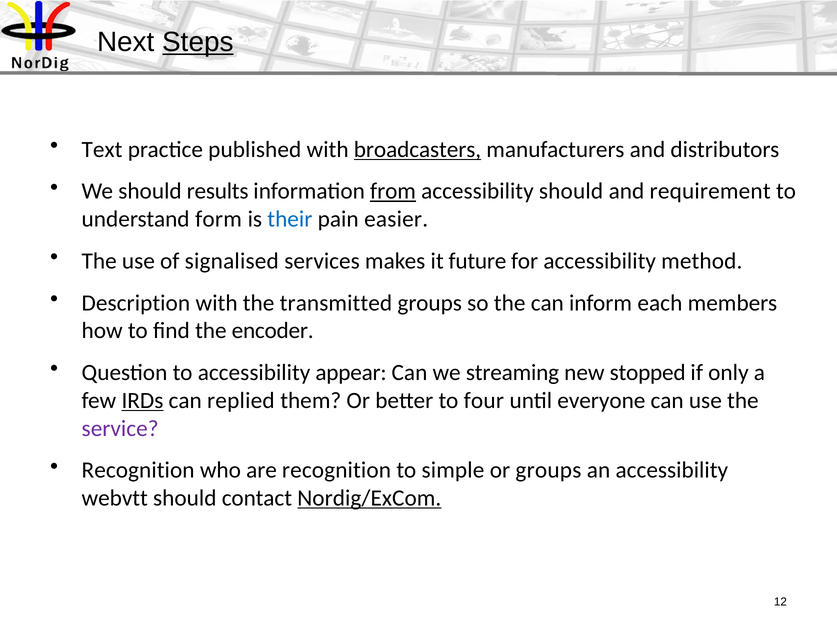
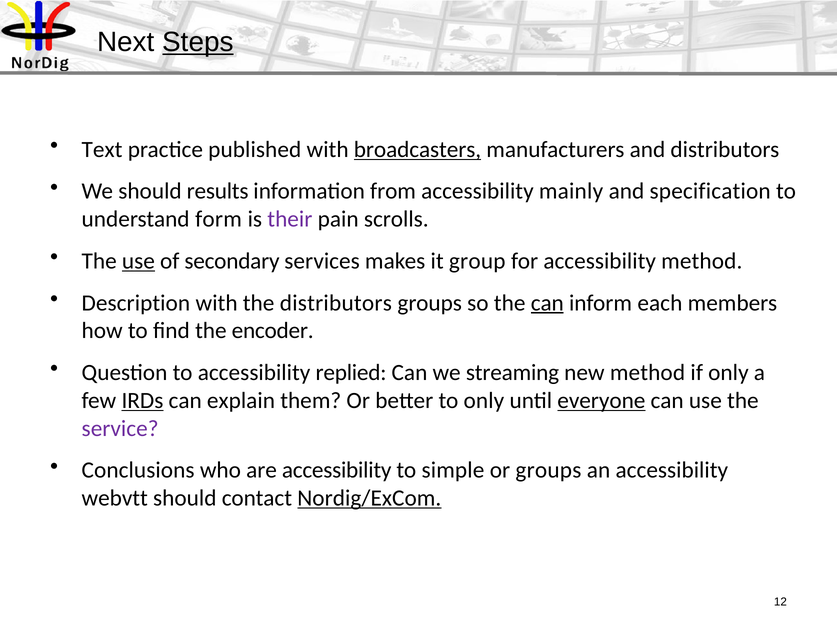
from underline: present -> none
accessibility should: should -> mainly
requirement: requirement -> specification
their colour: blue -> purple
easier: easier -> scrolls
use at (138, 261) underline: none -> present
signalised: signalised -> secondary
future: future -> group
the transmitted: transmitted -> distributors
can at (547, 303) underline: none -> present
appear: appear -> replied
new stopped: stopped -> method
replied: replied -> explain
to four: four -> only
everyone underline: none -> present
Recognition at (138, 471): Recognition -> Conclusions
are recognition: recognition -> accessibility
